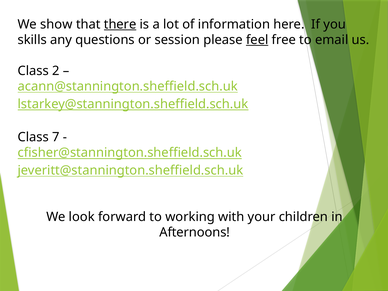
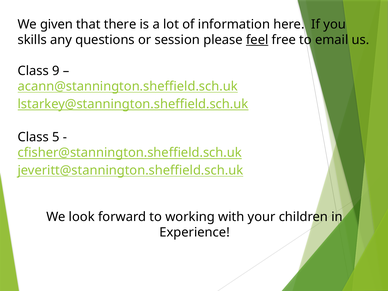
show: show -> given
there underline: present -> none
2: 2 -> 9
7: 7 -> 5
Afternoons: Afternoons -> Experience
